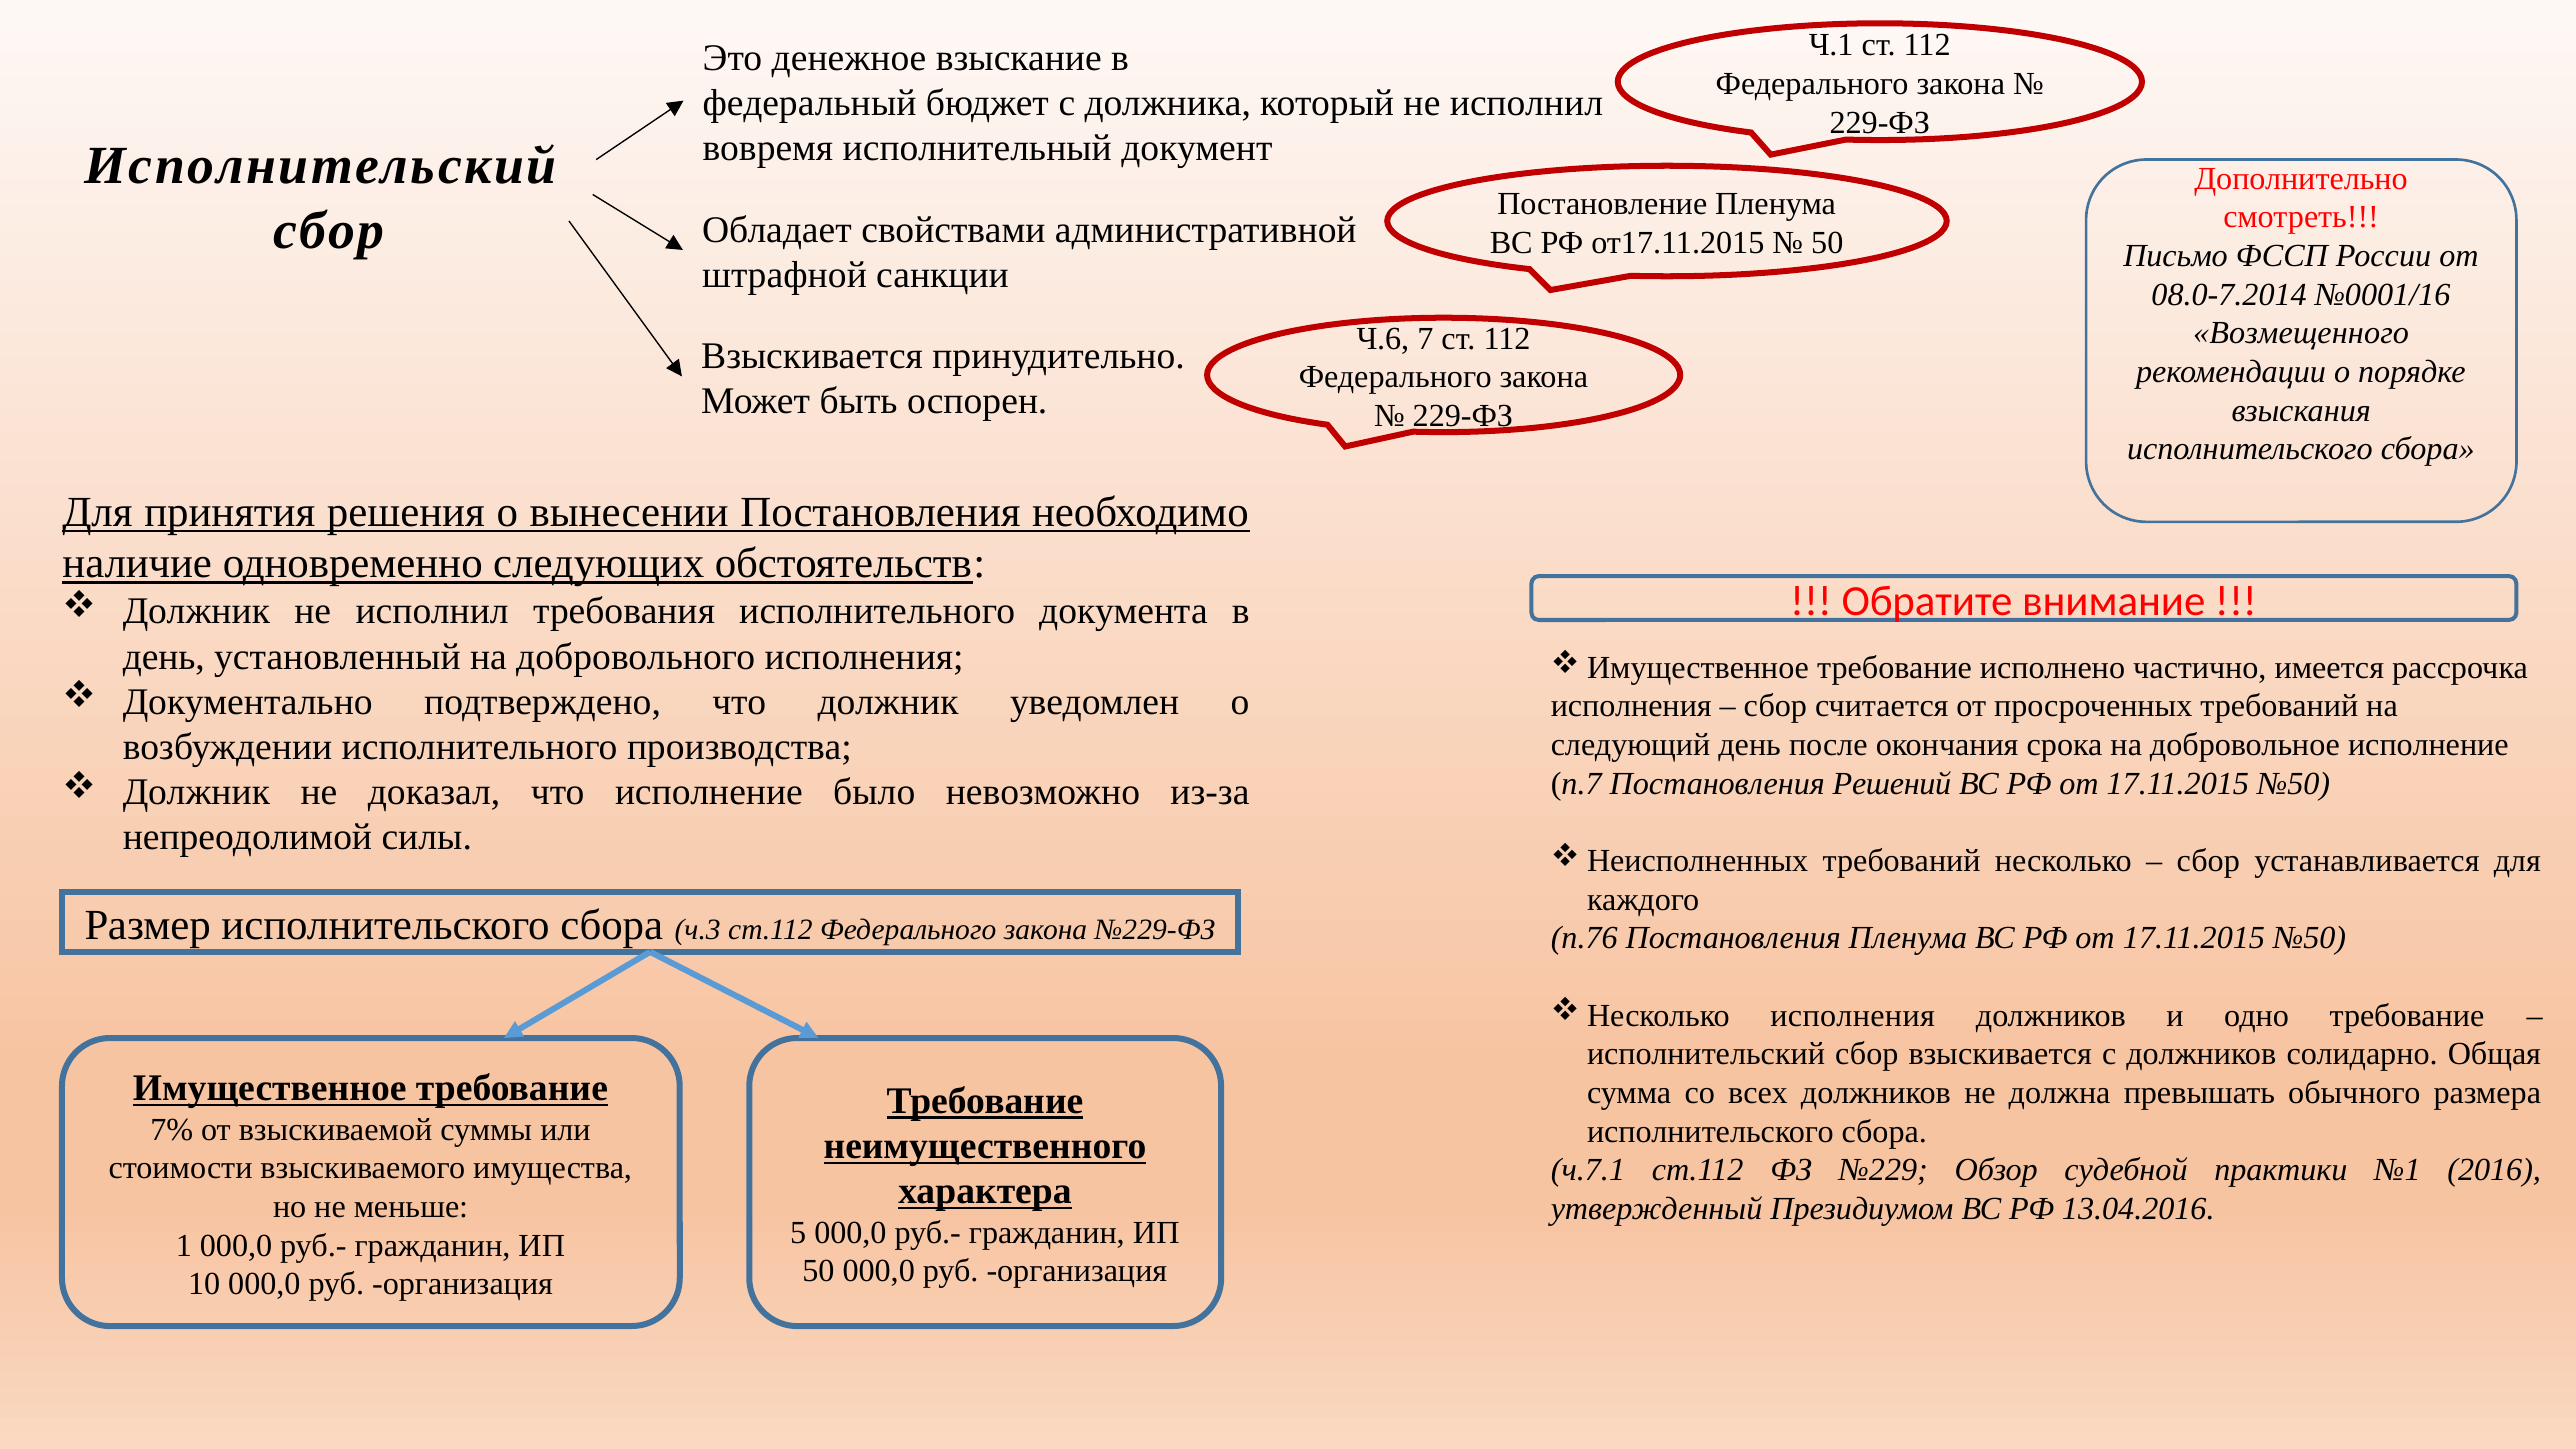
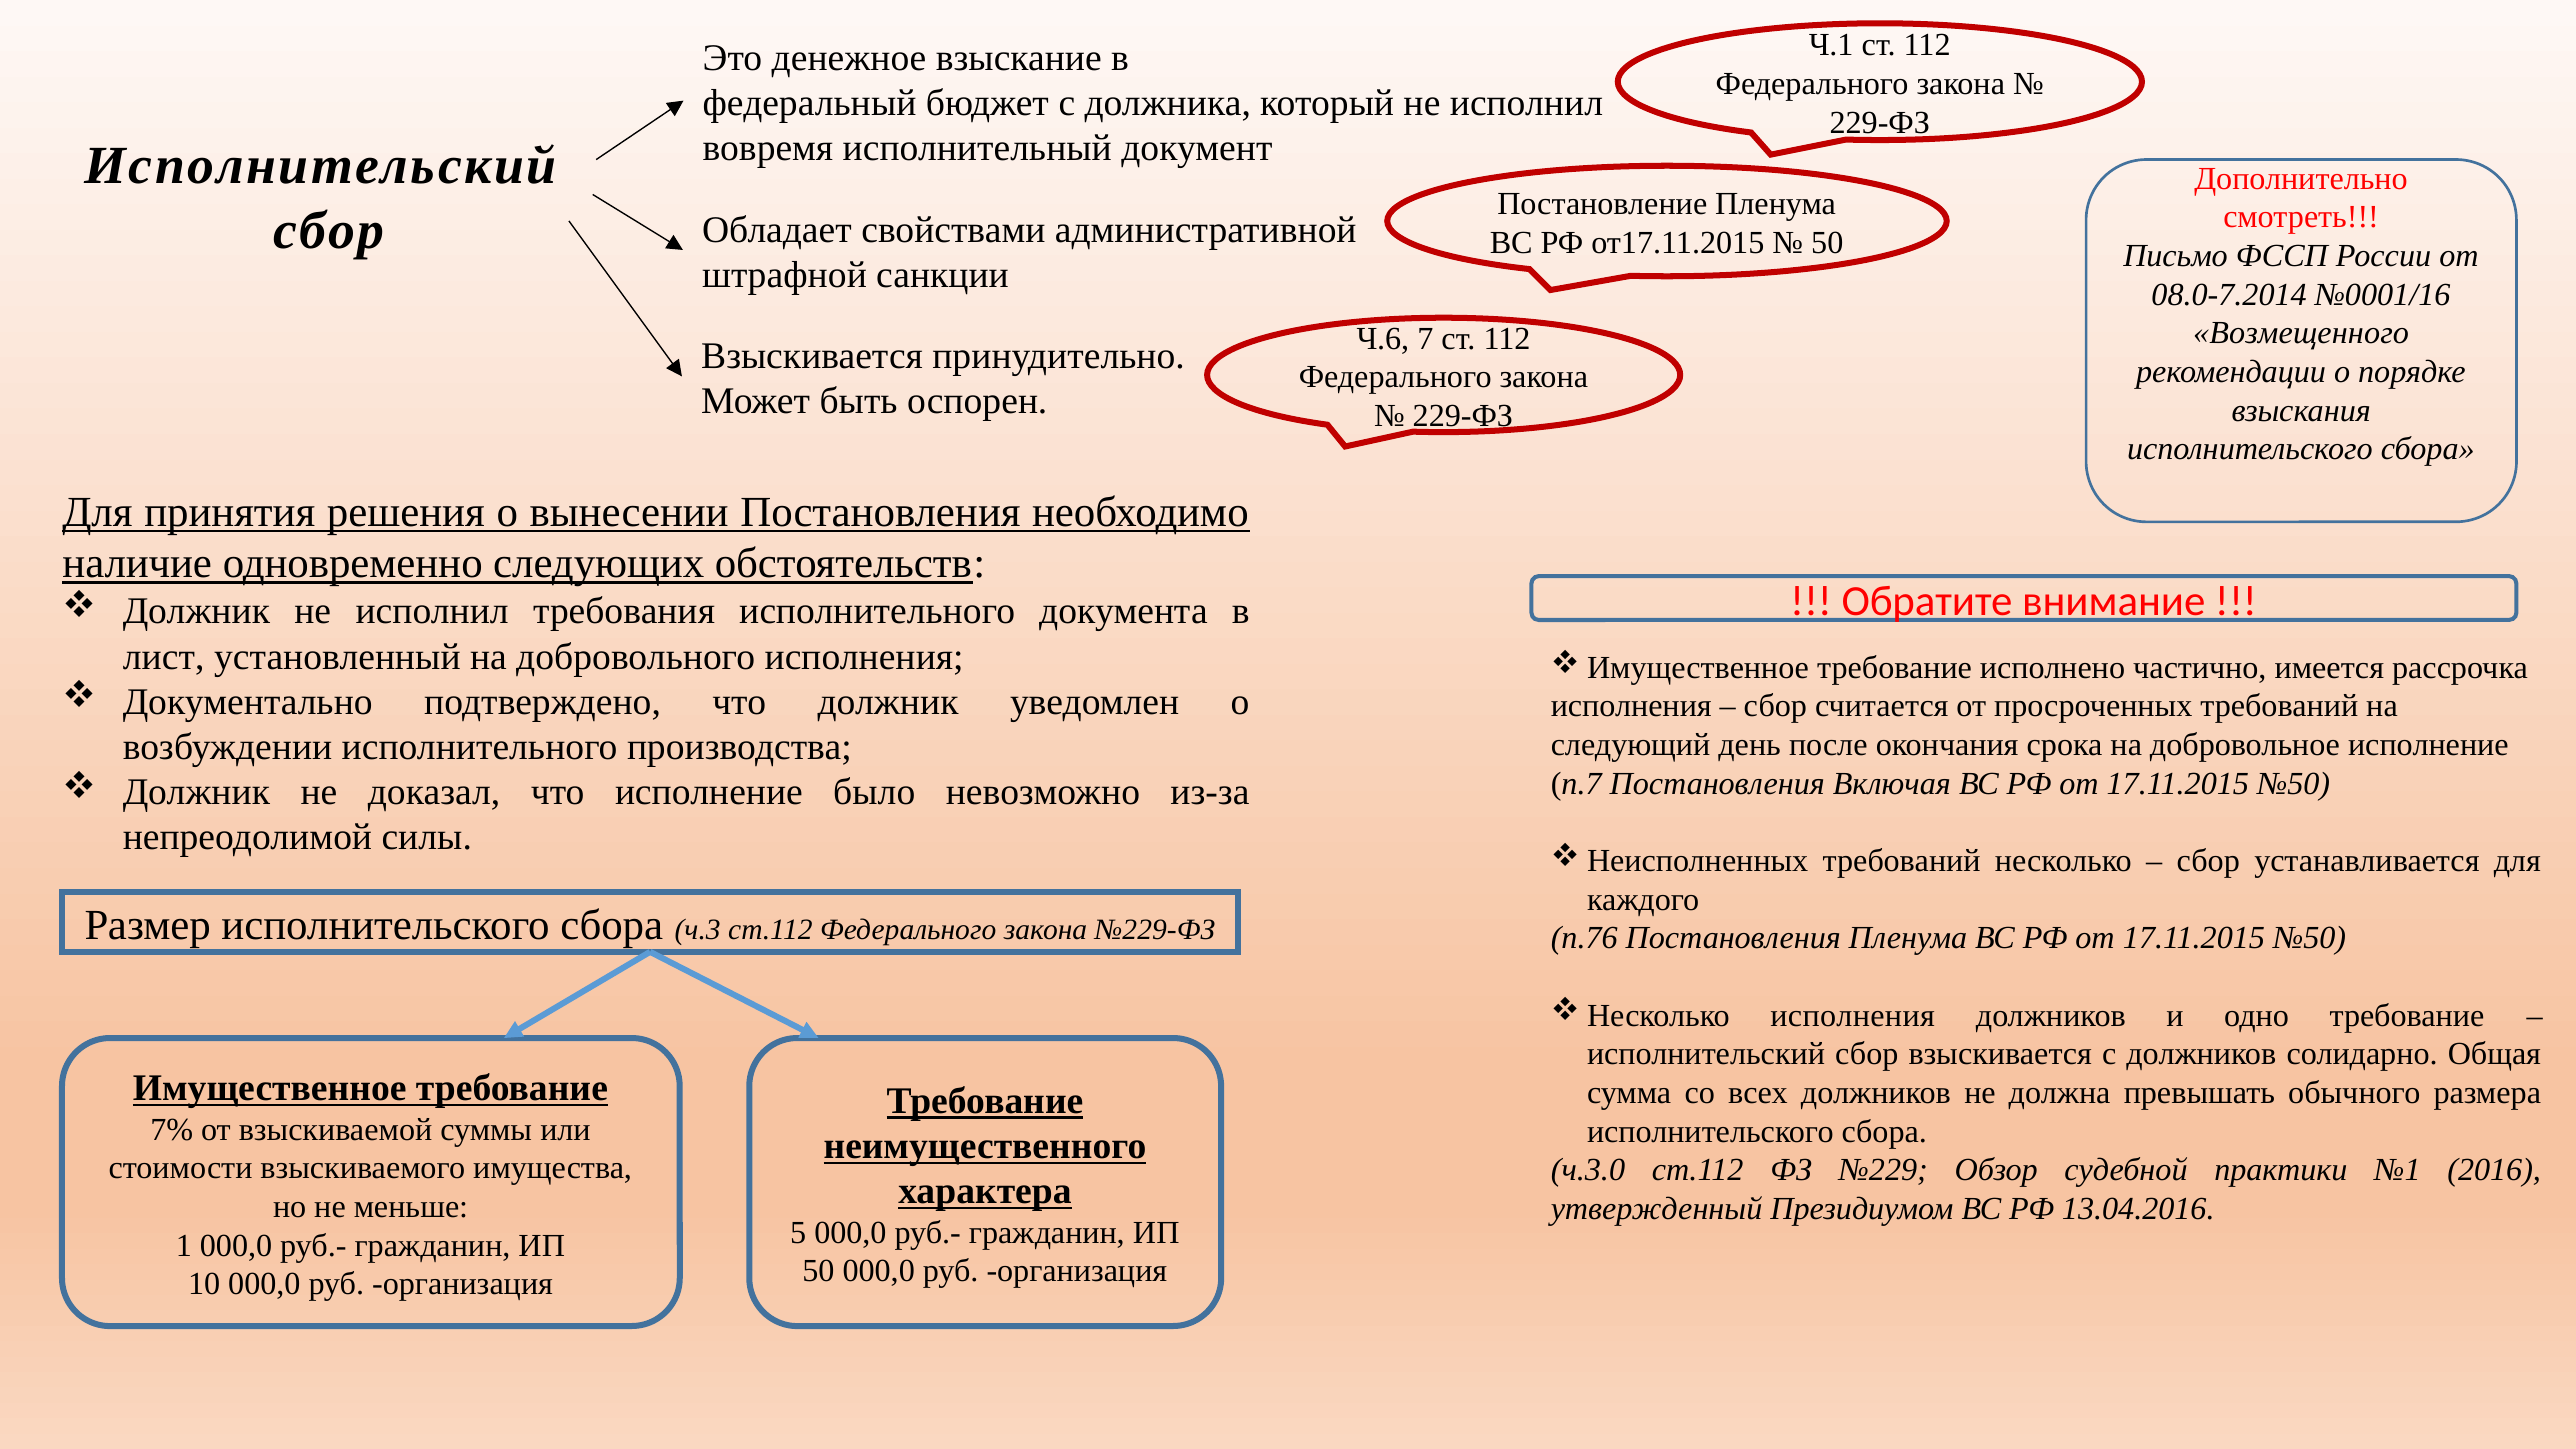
день at (164, 657): день -> лист
Решений: Решений -> Включая
ч.7.1: ч.7.1 -> ч.3.0
